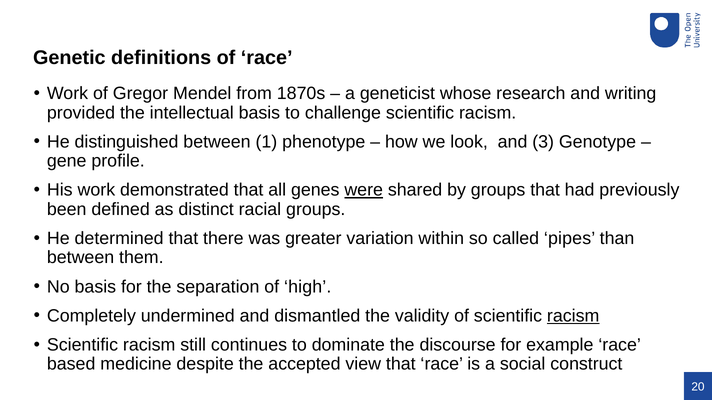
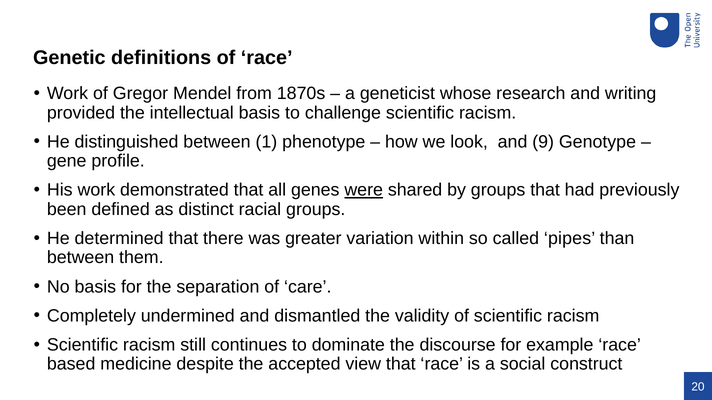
3: 3 -> 9
high: high -> care
racism at (573, 316) underline: present -> none
